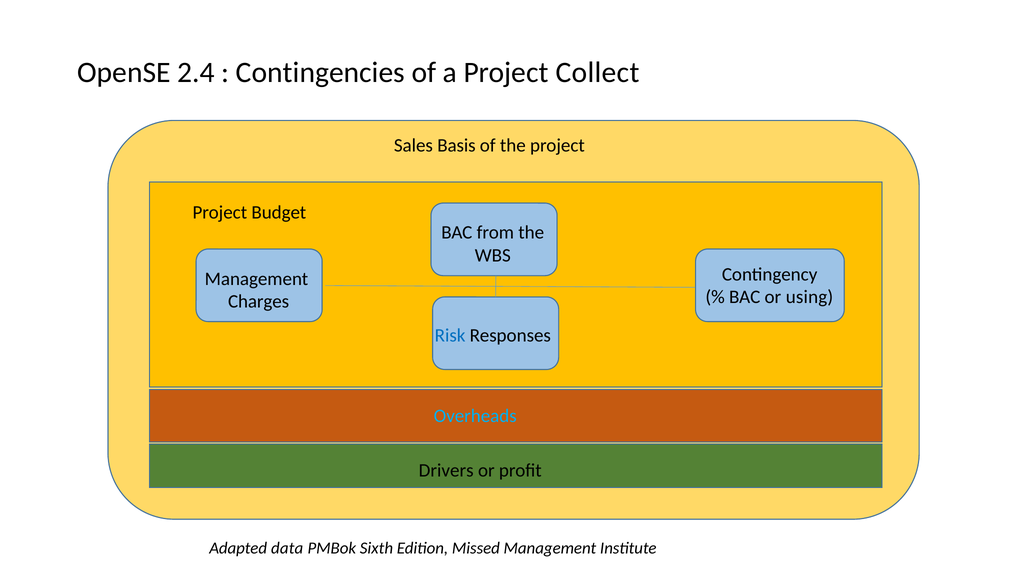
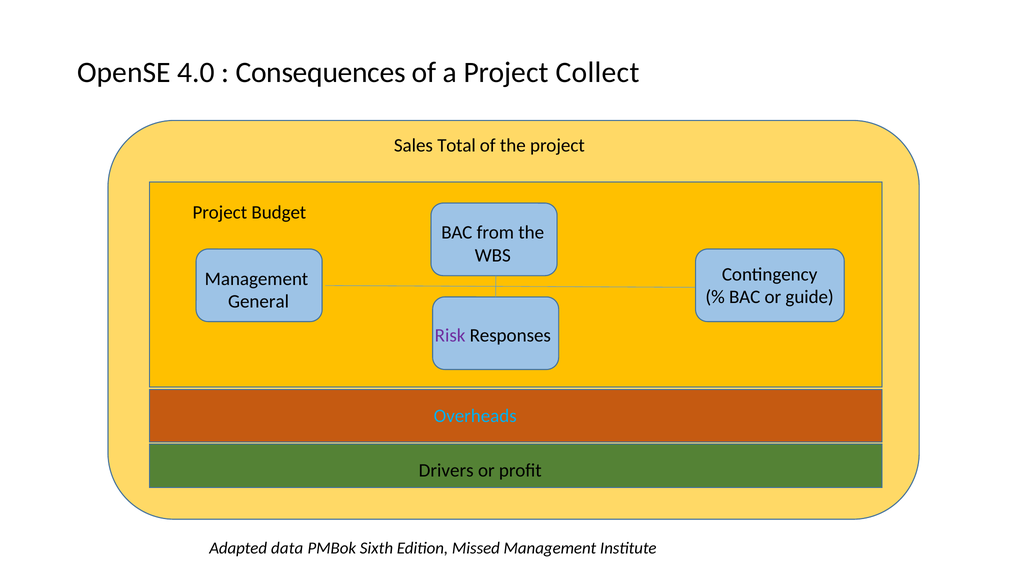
2.4: 2.4 -> 4.0
Contingencies: Contingencies -> Consequences
Basis: Basis -> Total
using: using -> guide
Charges: Charges -> General
Risk colour: blue -> purple
